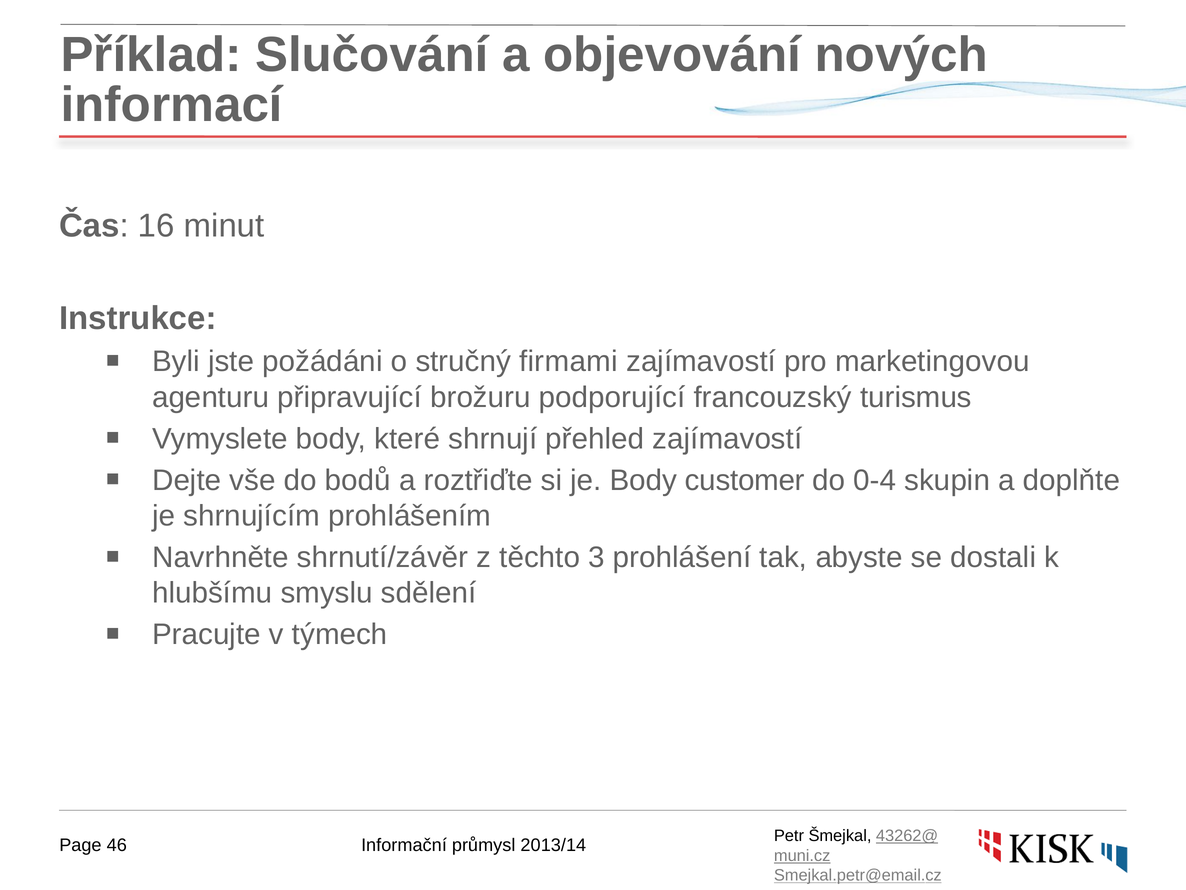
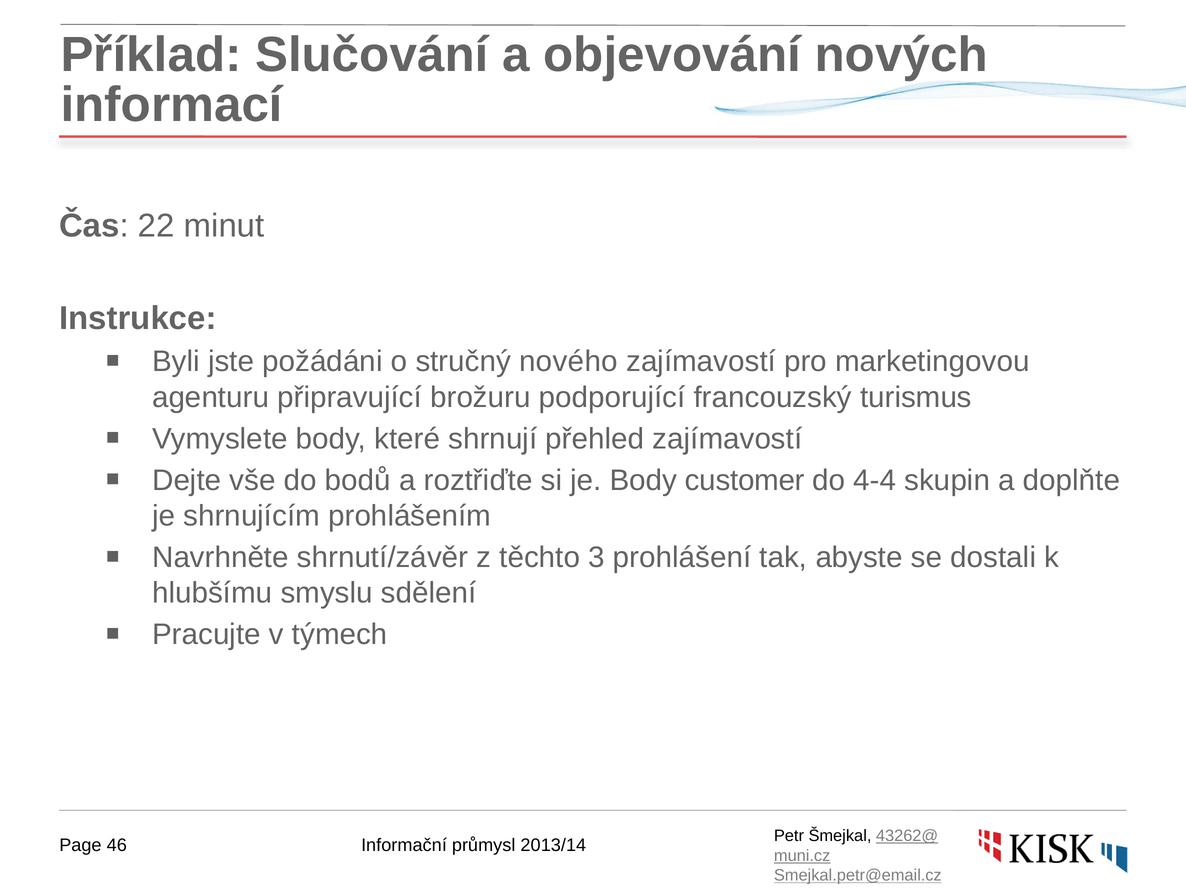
16: 16 -> 22
firmami: firmami -> nového
0-4: 0-4 -> 4-4
